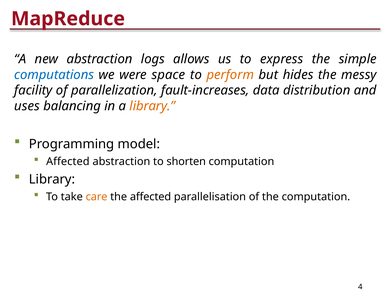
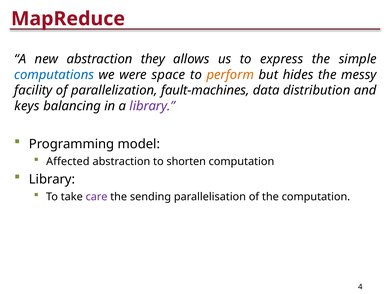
logs: logs -> they
fault-increases: fault-increases -> fault-machines
uses: uses -> keys
library at (152, 106) colour: orange -> purple
care colour: orange -> purple
the affected: affected -> sending
